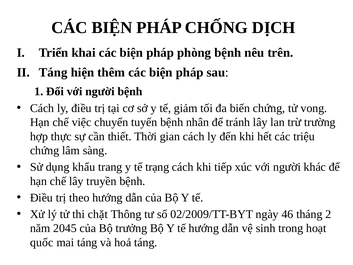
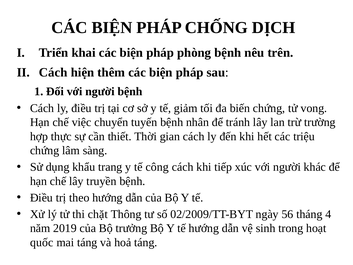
Táng at (53, 72): Táng -> Cách
trạng: trạng -> công
46: 46 -> 56
2: 2 -> 4
2045: 2045 -> 2019
